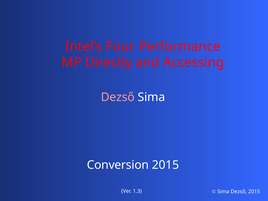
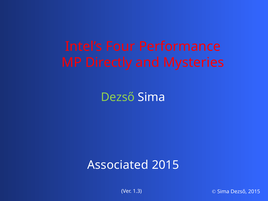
Accessing: Accessing -> Mysteries
Dezső at (118, 97) colour: pink -> light green
Conversion: Conversion -> Associated
